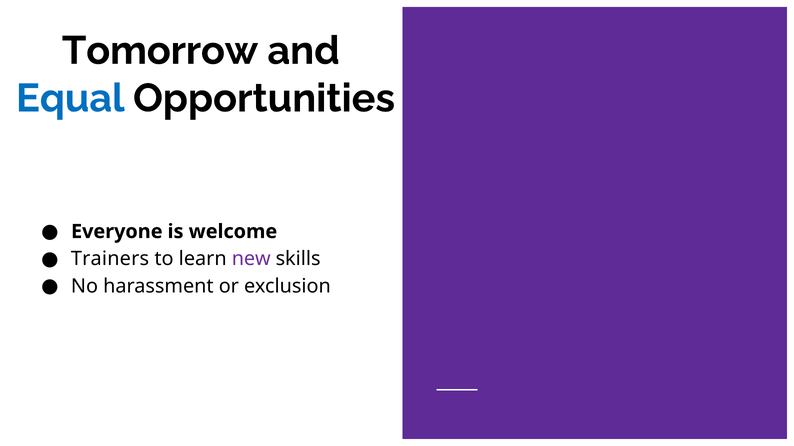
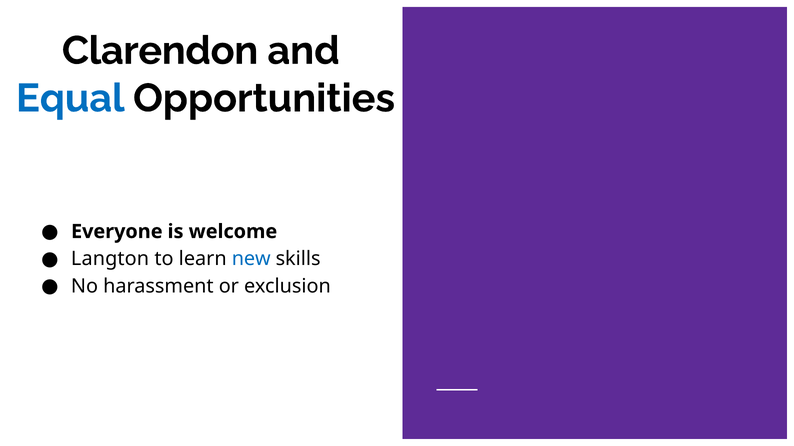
Tomorrow: Tomorrow -> Clarendon
Trainers: Trainers -> Langton
new colour: purple -> blue
